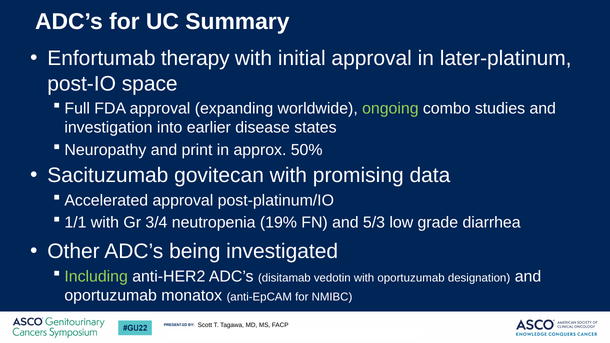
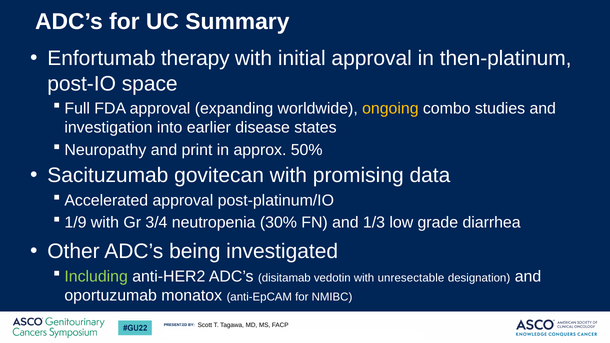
later-platinum: later-platinum -> then-platinum
ongoing colour: light green -> yellow
1/1: 1/1 -> 1/9
19%: 19% -> 30%
5/3: 5/3 -> 1/3
with oportuzumab: oportuzumab -> unresectable
